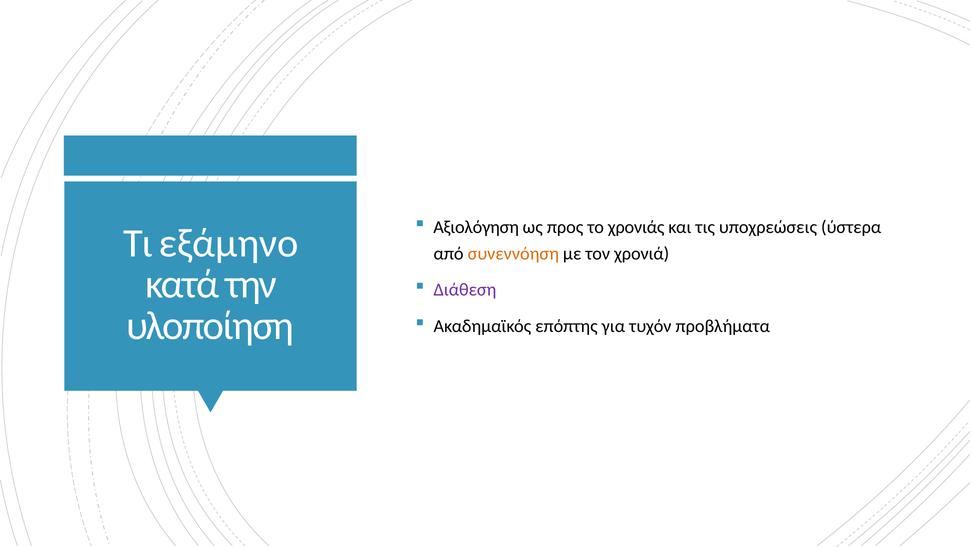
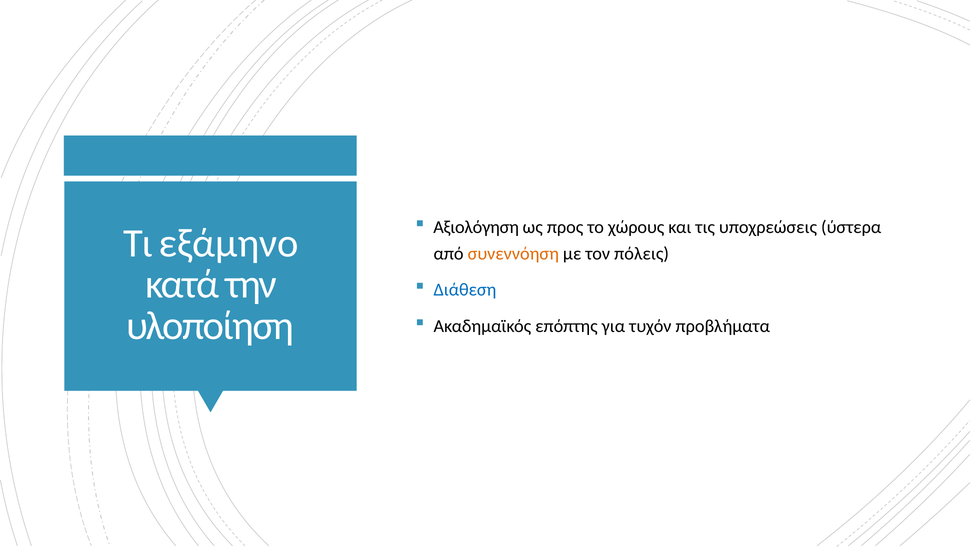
χρονιάς: χρονιάς -> χώρους
χρονιά: χρονιά -> πόλεις
Διάθεση colour: purple -> blue
